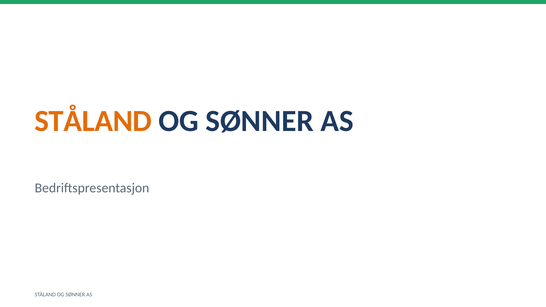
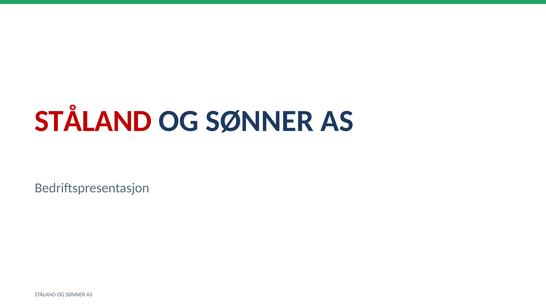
STÅLAND at (93, 121) colour: orange -> red
